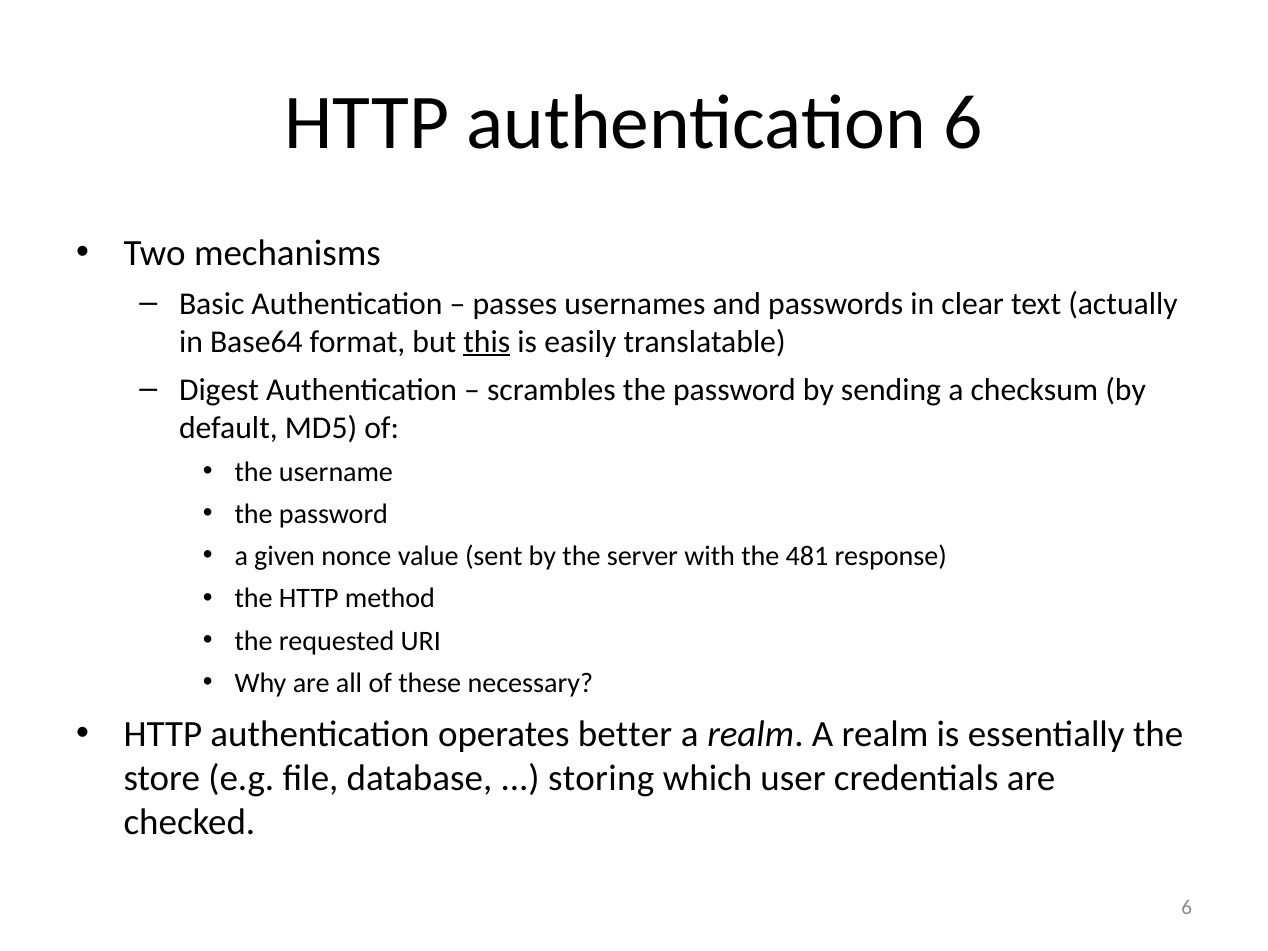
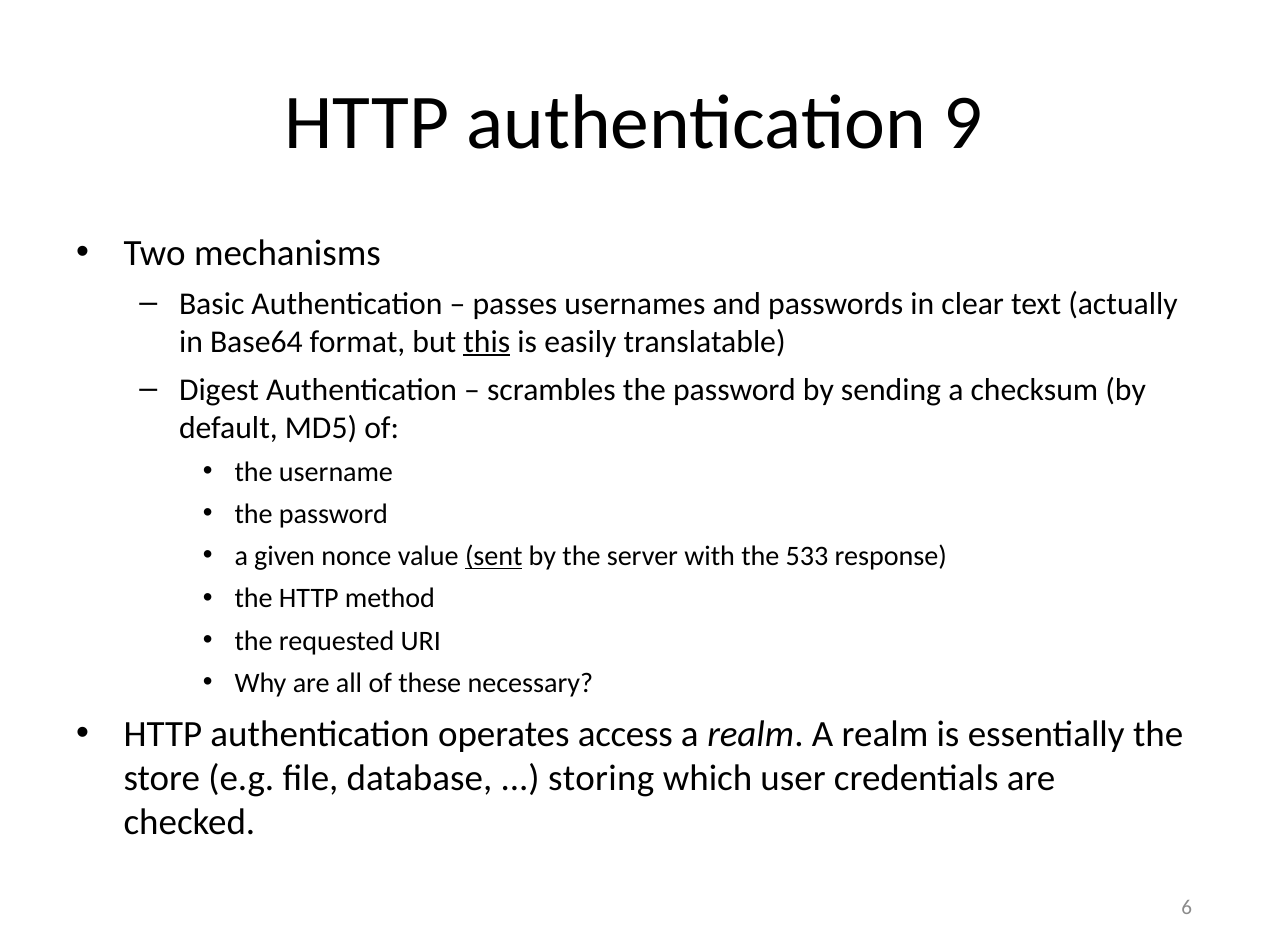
authentication 6: 6 -> 9
sent underline: none -> present
481: 481 -> 533
better: better -> access
